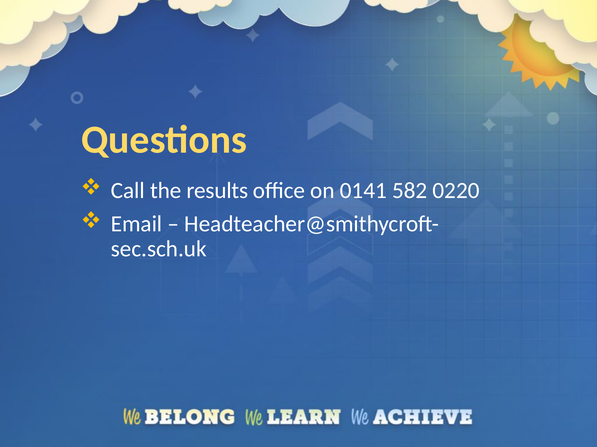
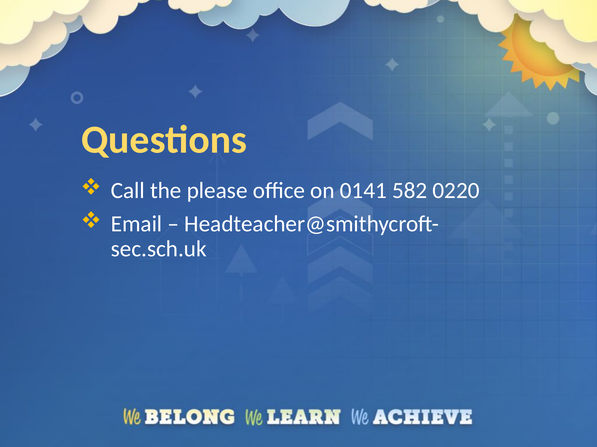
results: results -> please
